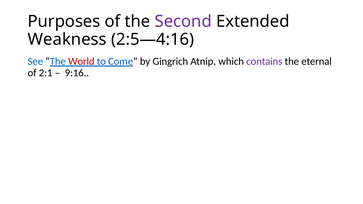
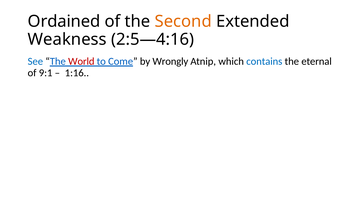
Purposes: Purposes -> Ordained
Second colour: purple -> orange
Gingrich: Gingrich -> Wrongly
contains colour: purple -> blue
2:1: 2:1 -> 9:1
9:16: 9:16 -> 1:16
